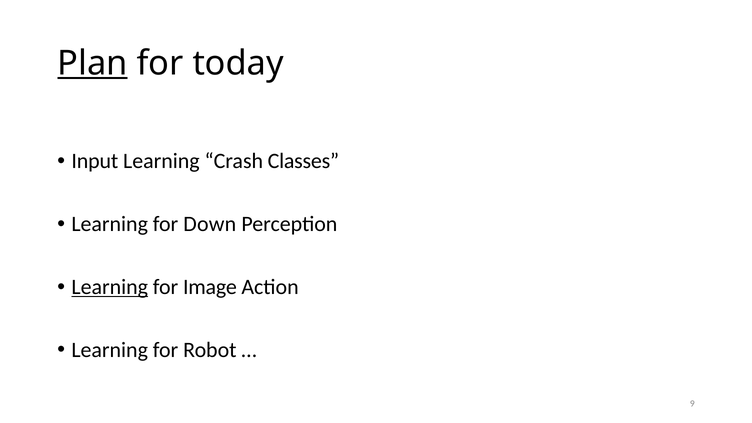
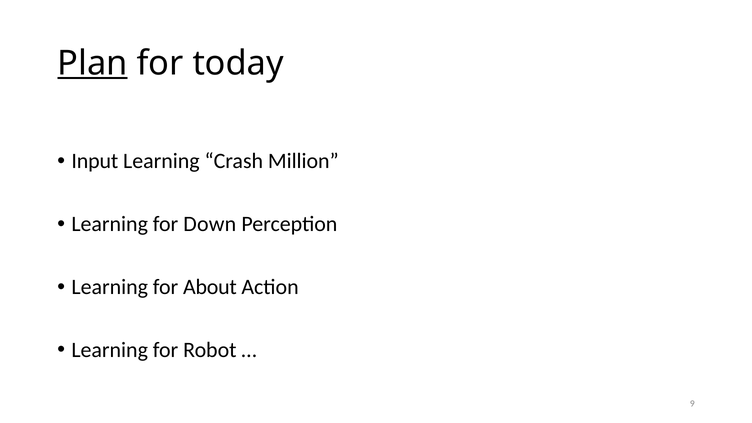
Classes: Classes -> Million
Learning at (110, 287) underline: present -> none
Image: Image -> About
